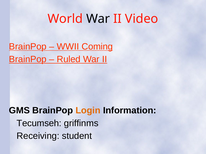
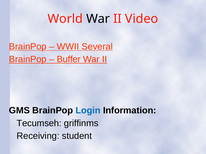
Coming: Coming -> Several
Ruled: Ruled -> Buffer
Login colour: orange -> blue
